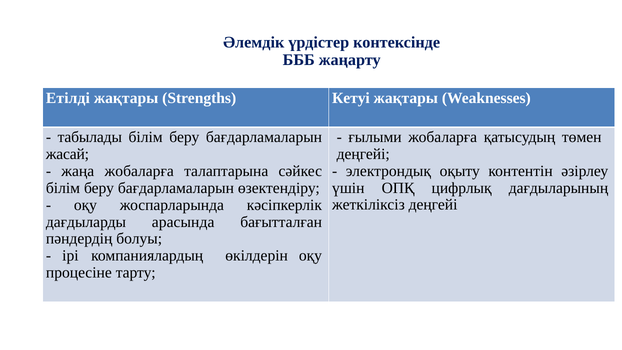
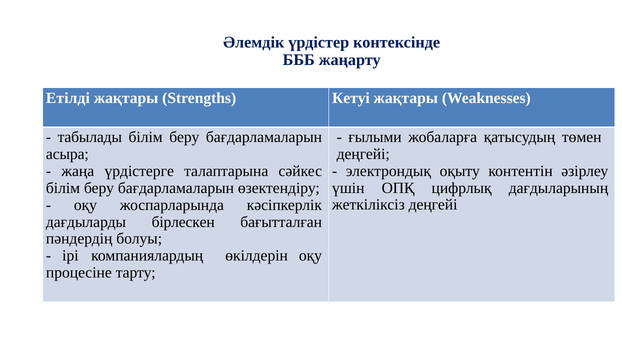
жасай: жасай -> асыра
жаңа жобаларға: жобаларға -> үрдістерге
арасында: арасында -> бірлескен
